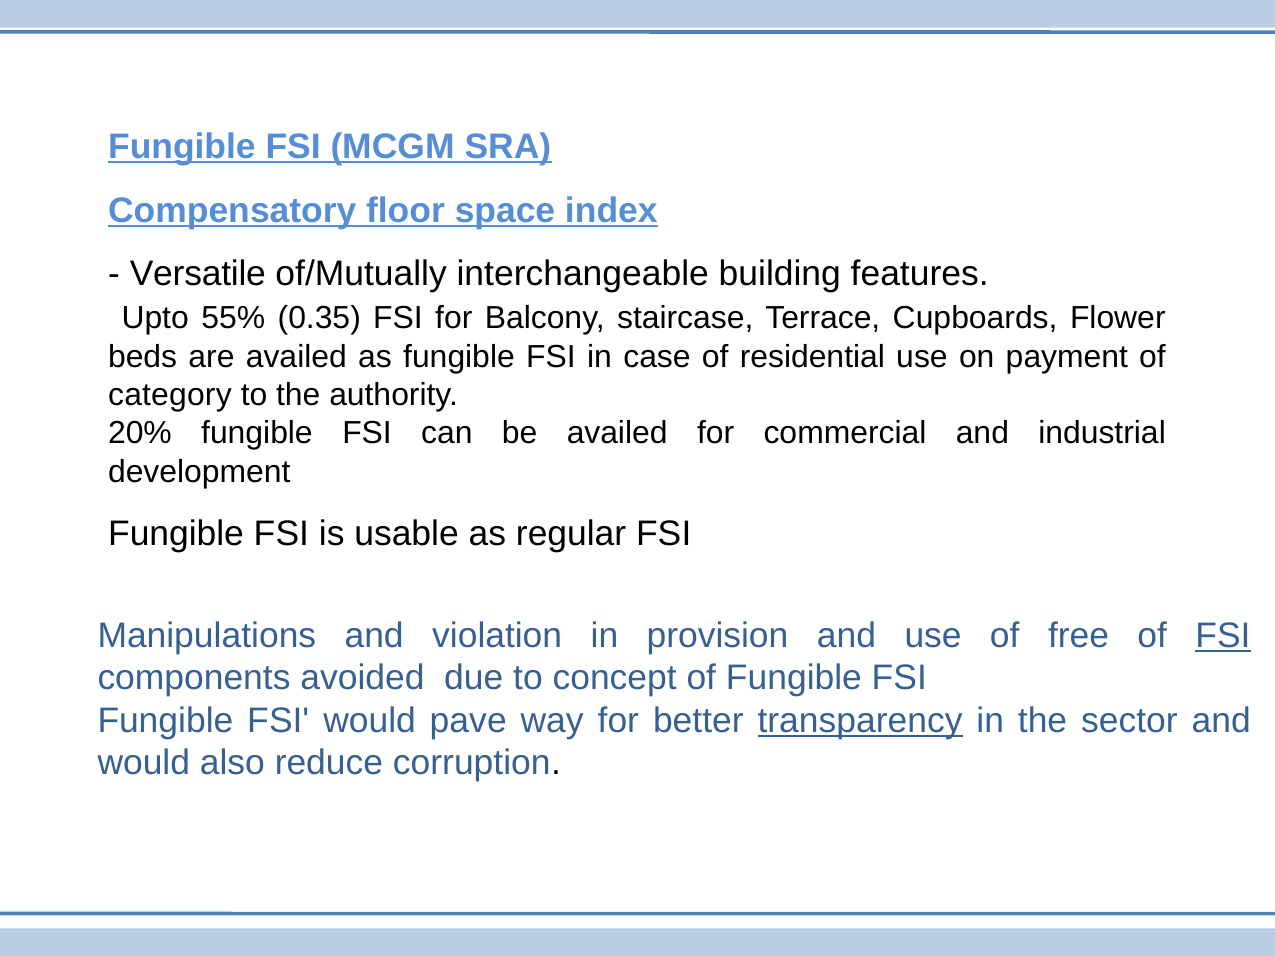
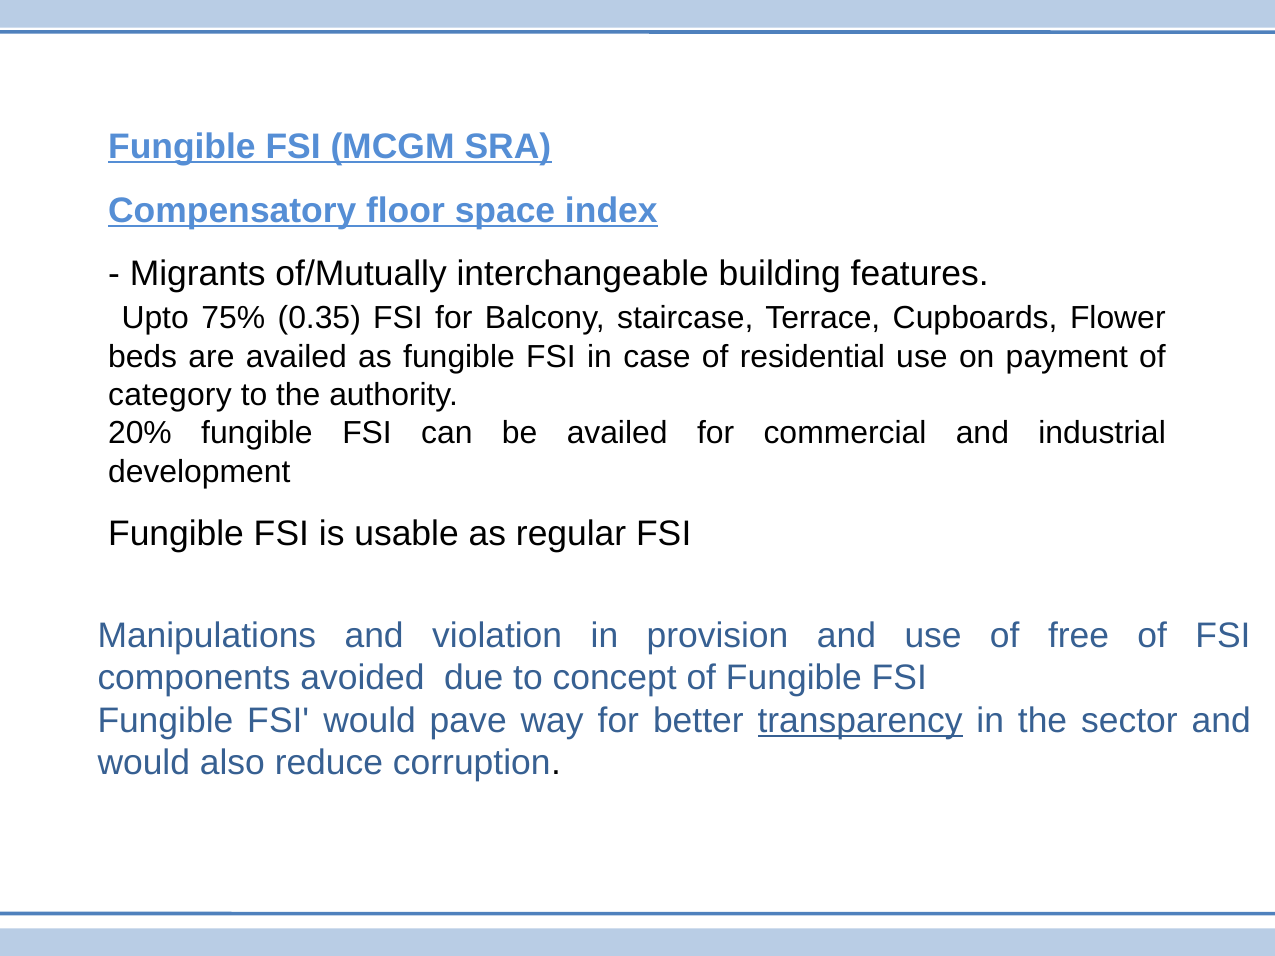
Versatile: Versatile -> Migrants
55%: 55% -> 75%
FSI at (1223, 636) underline: present -> none
